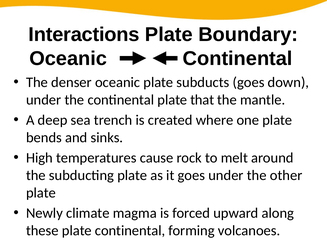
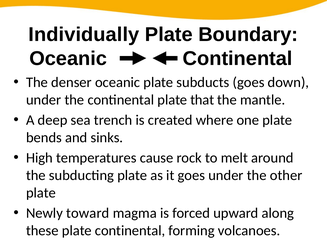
Interactions: Interactions -> Individually
climate: climate -> toward
